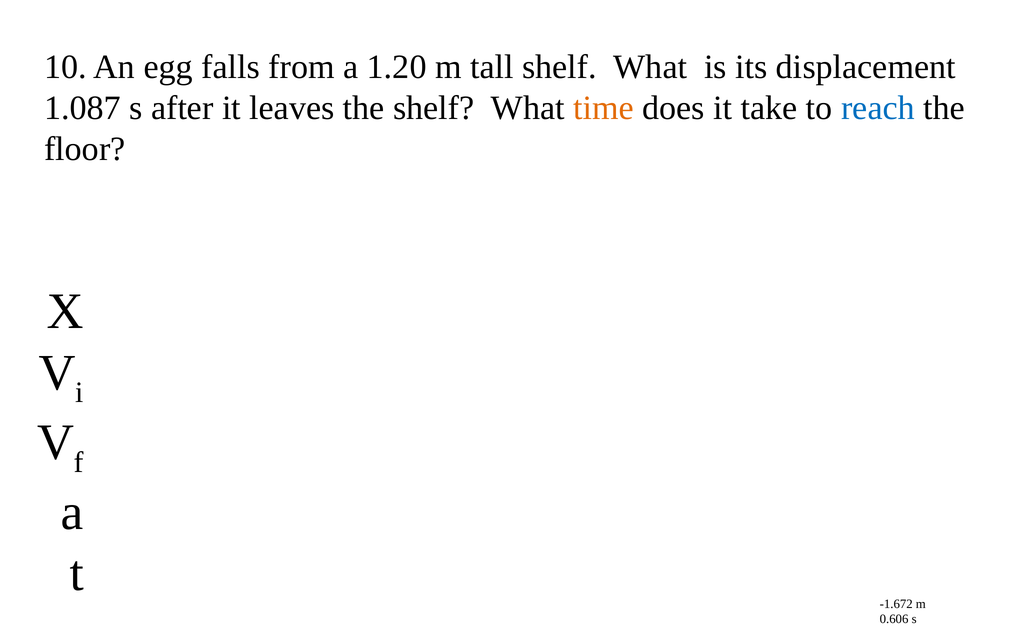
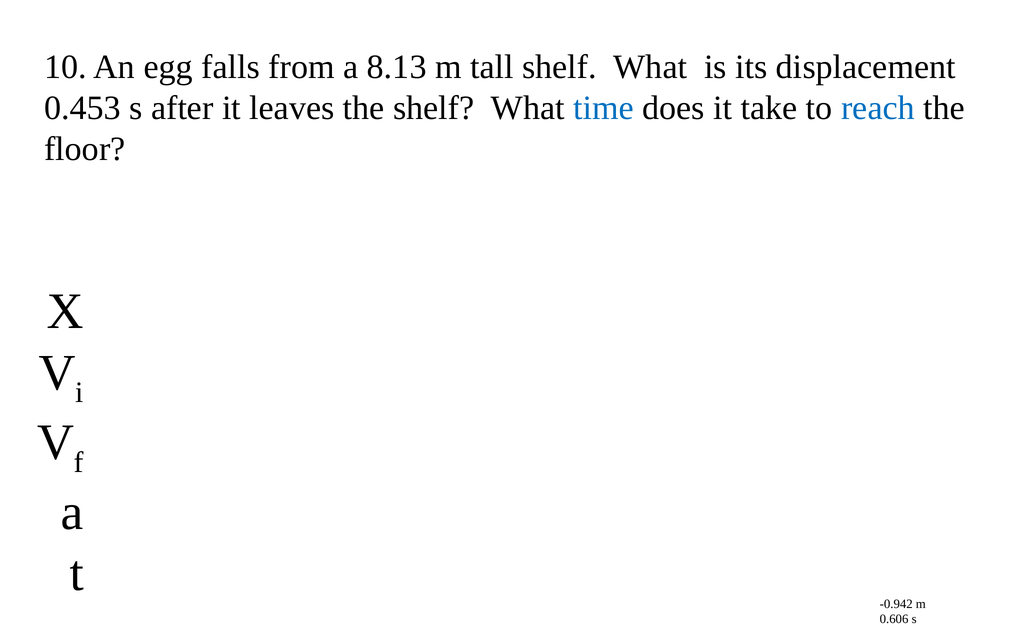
1.20: 1.20 -> 8.13
1.087: 1.087 -> 0.453
time colour: orange -> blue
-1.672: -1.672 -> -0.942
